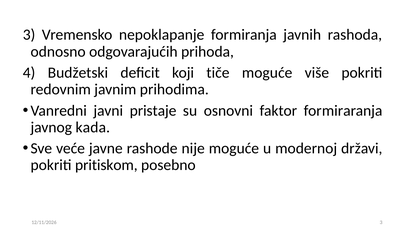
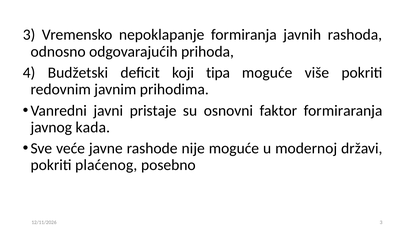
tiče: tiče -> tipa
pritiskom: pritiskom -> plaćenog
